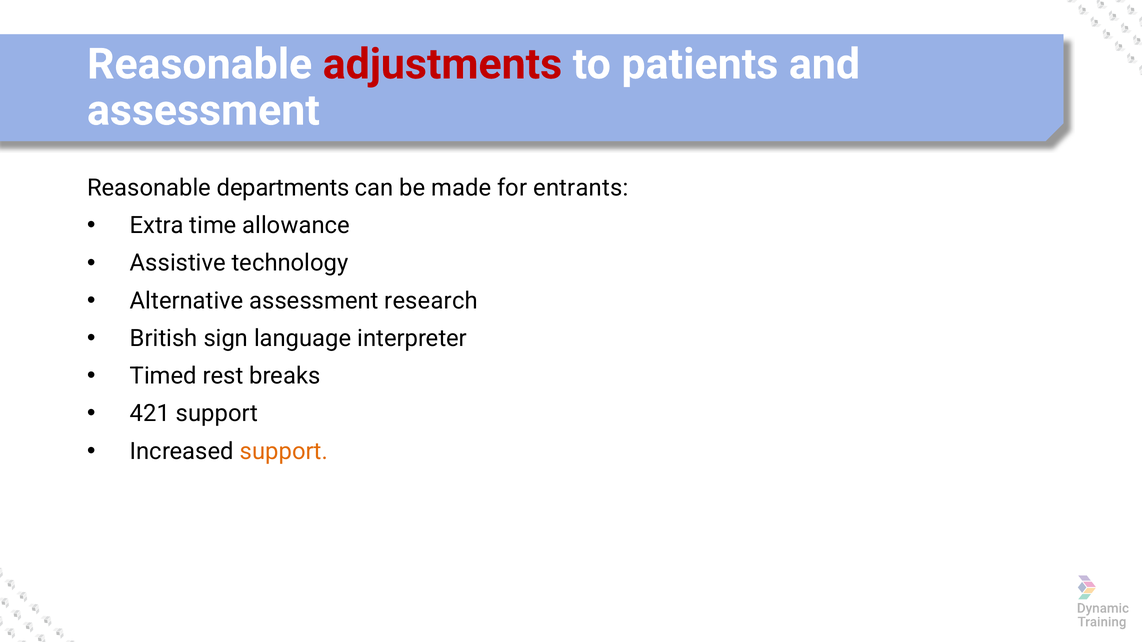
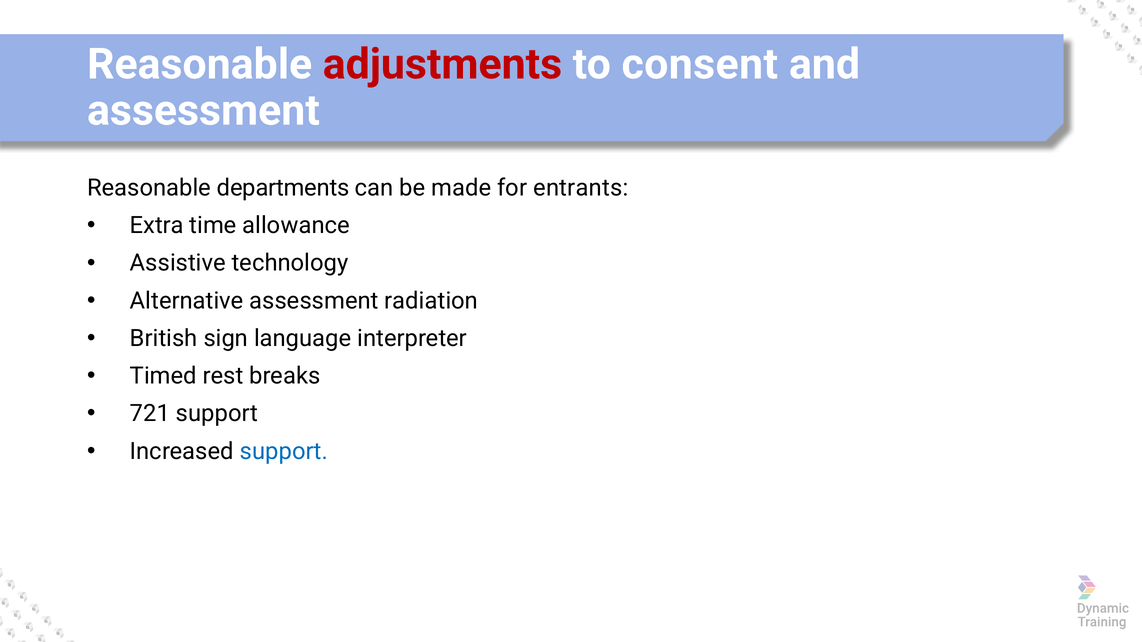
patients: patients -> consent
research: research -> radiation
421: 421 -> 721
support at (284, 451) colour: orange -> blue
